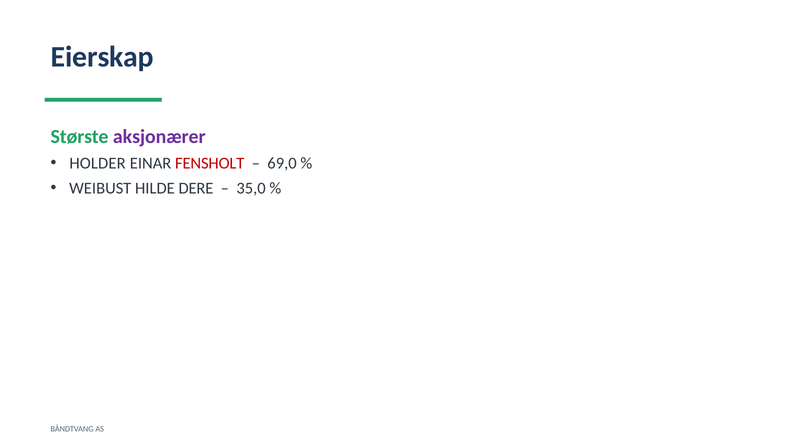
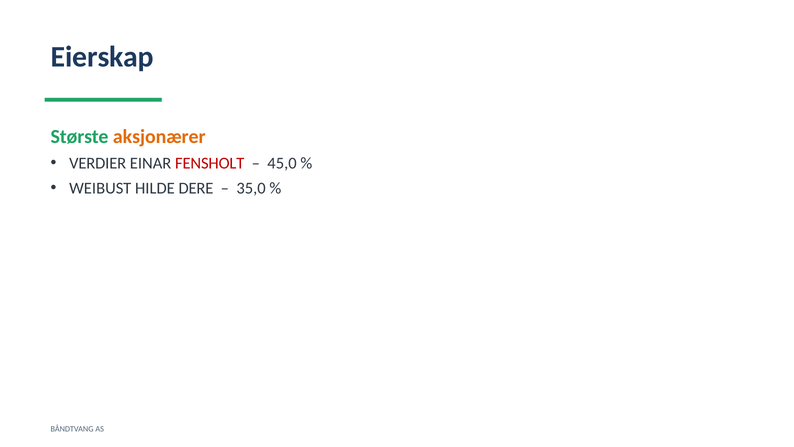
aksjonærer colour: purple -> orange
HOLDER: HOLDER -> VERDIER
69,0: 69,0 -> 45,0
